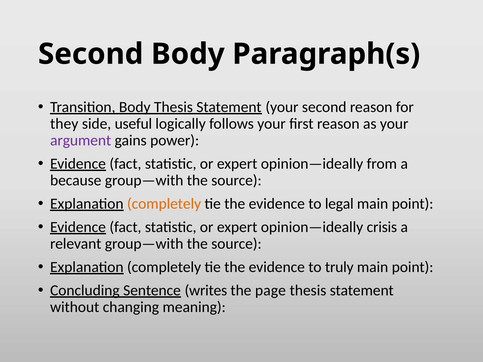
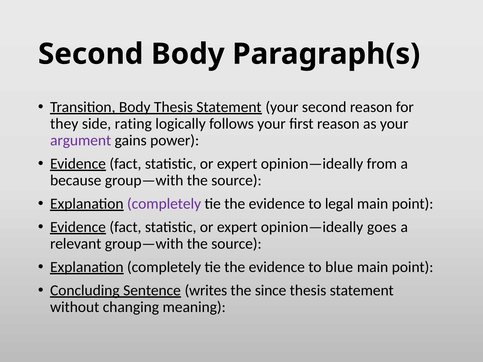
useful: useful -> rating
completely at (164, 204) colour: orange -> purple
crisis: crisis -> goes
truly: truly -> blue
page: page -> since
